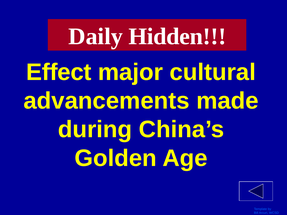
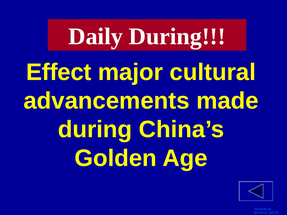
Daily Hidden: Hidden -> During
